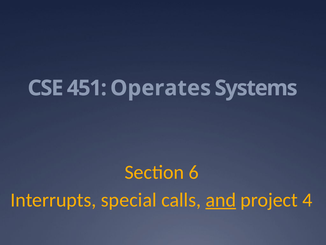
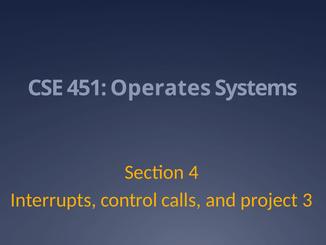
6: 6 -> 4
special: special -> control
and underline: present -> none
4: 4 -> 3
